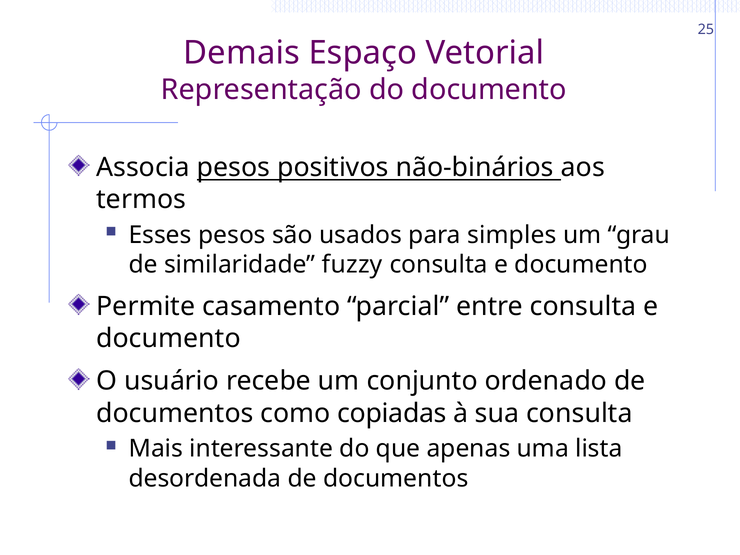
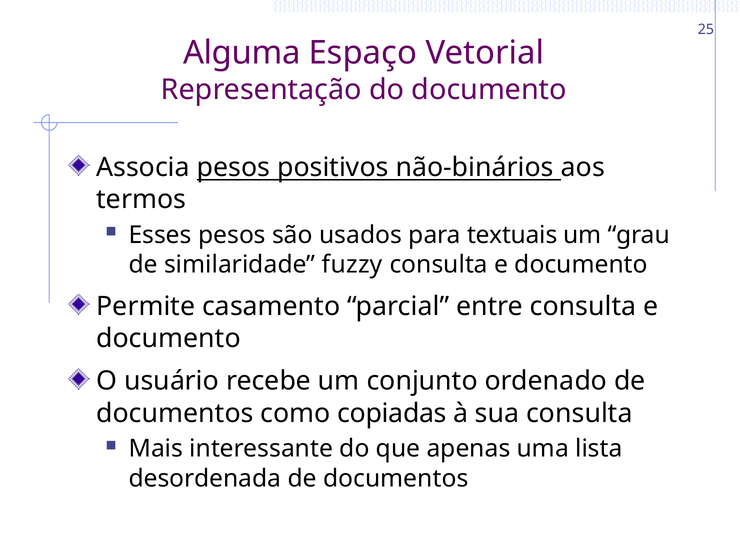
Demais: Demais -> Alguma
simples: simples -> textuais
